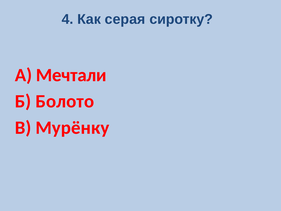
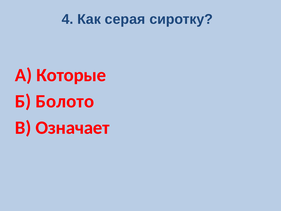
Мечтали: Мечтали -> Которые
Мурёнку: Мурёнку -> Означает
